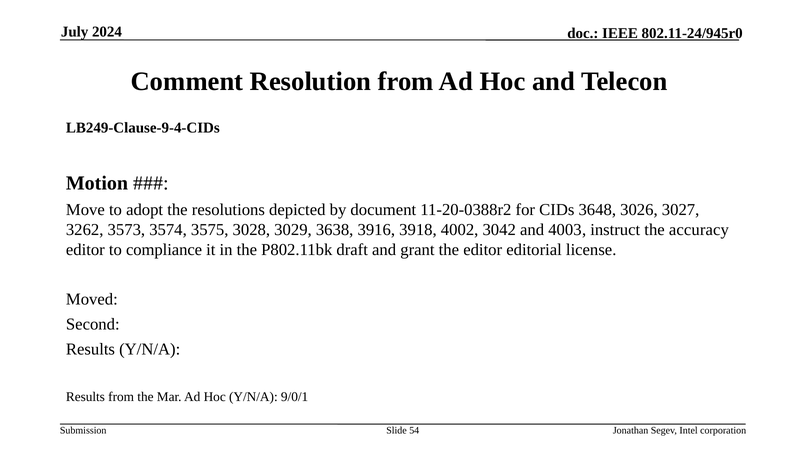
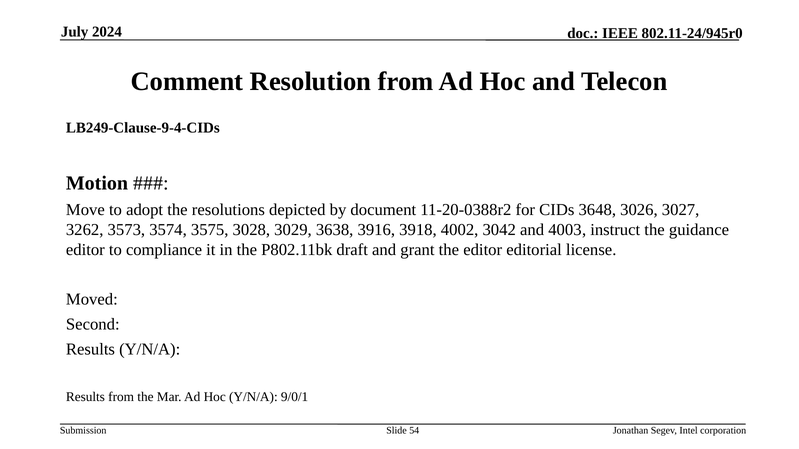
accuracy: accuracy -> guidance
